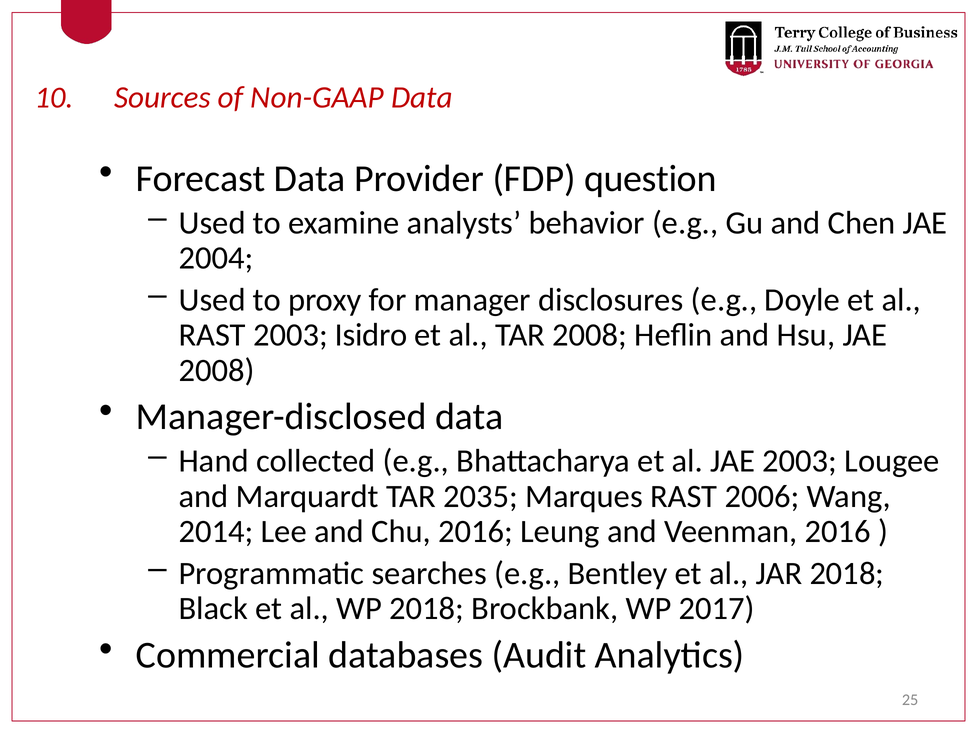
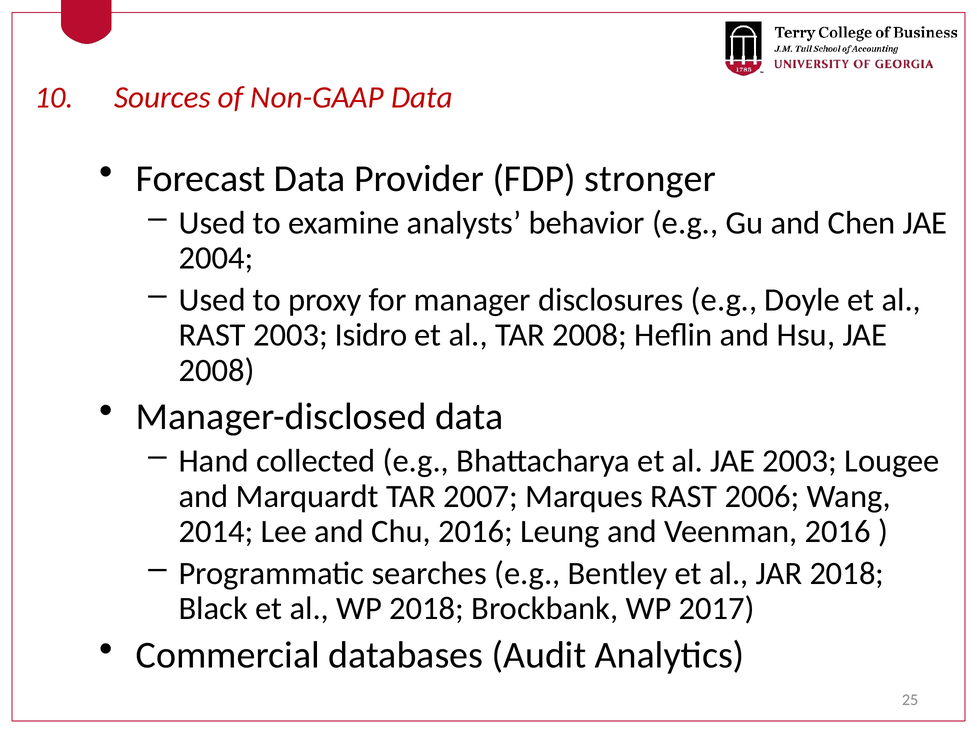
question: question -> stronger
2035: 2035 -> 2007
